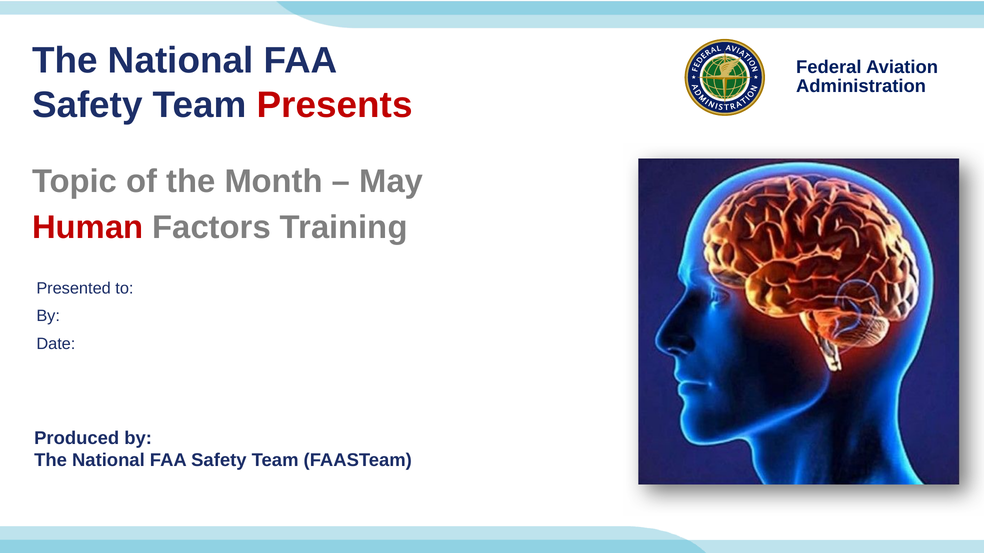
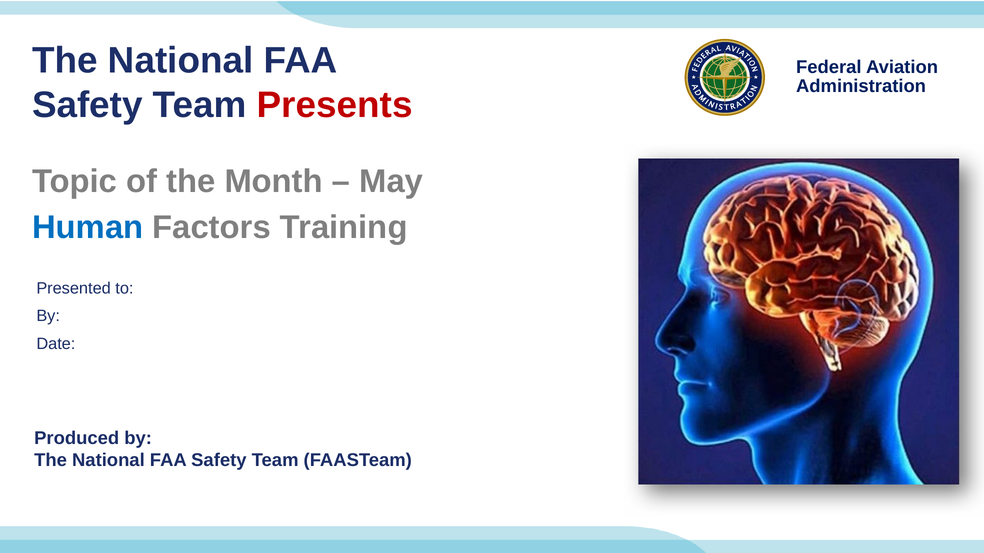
Human colour: red -> blue
